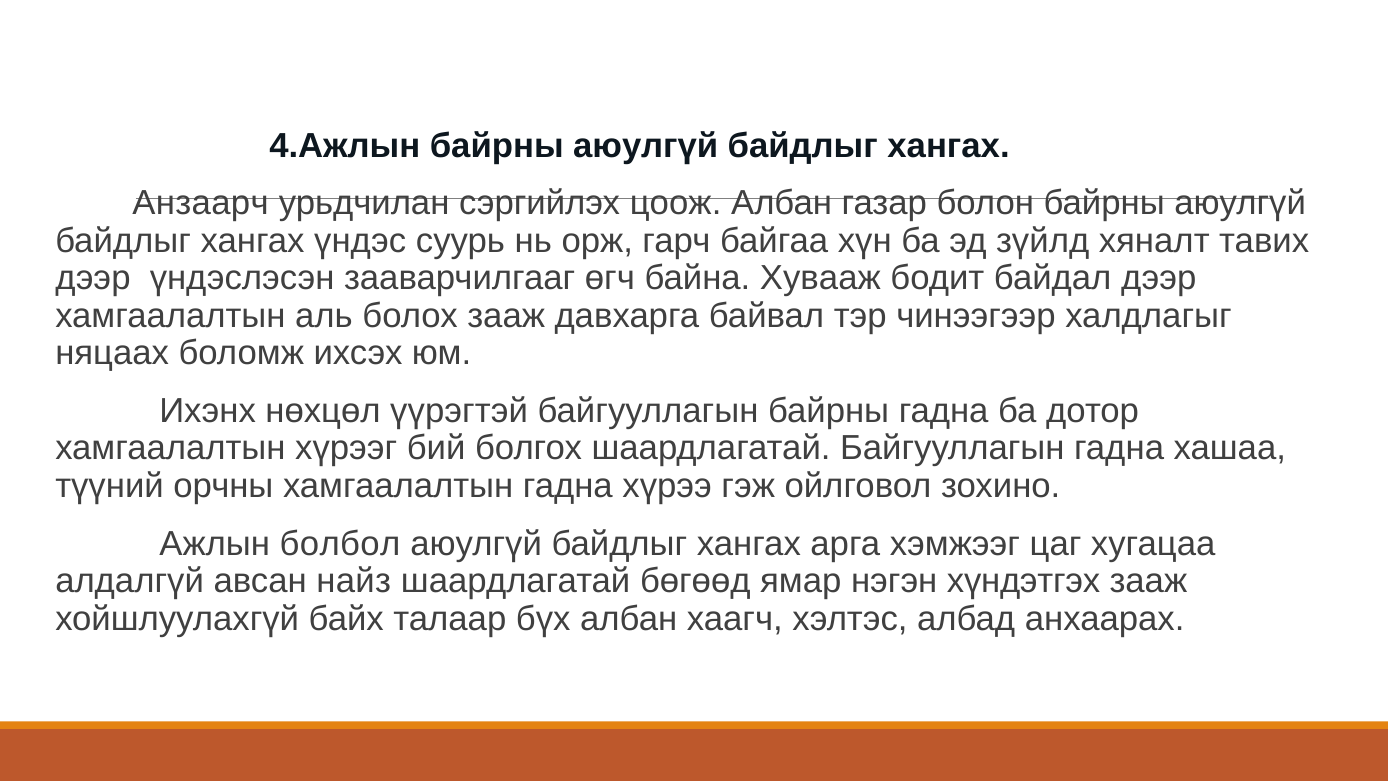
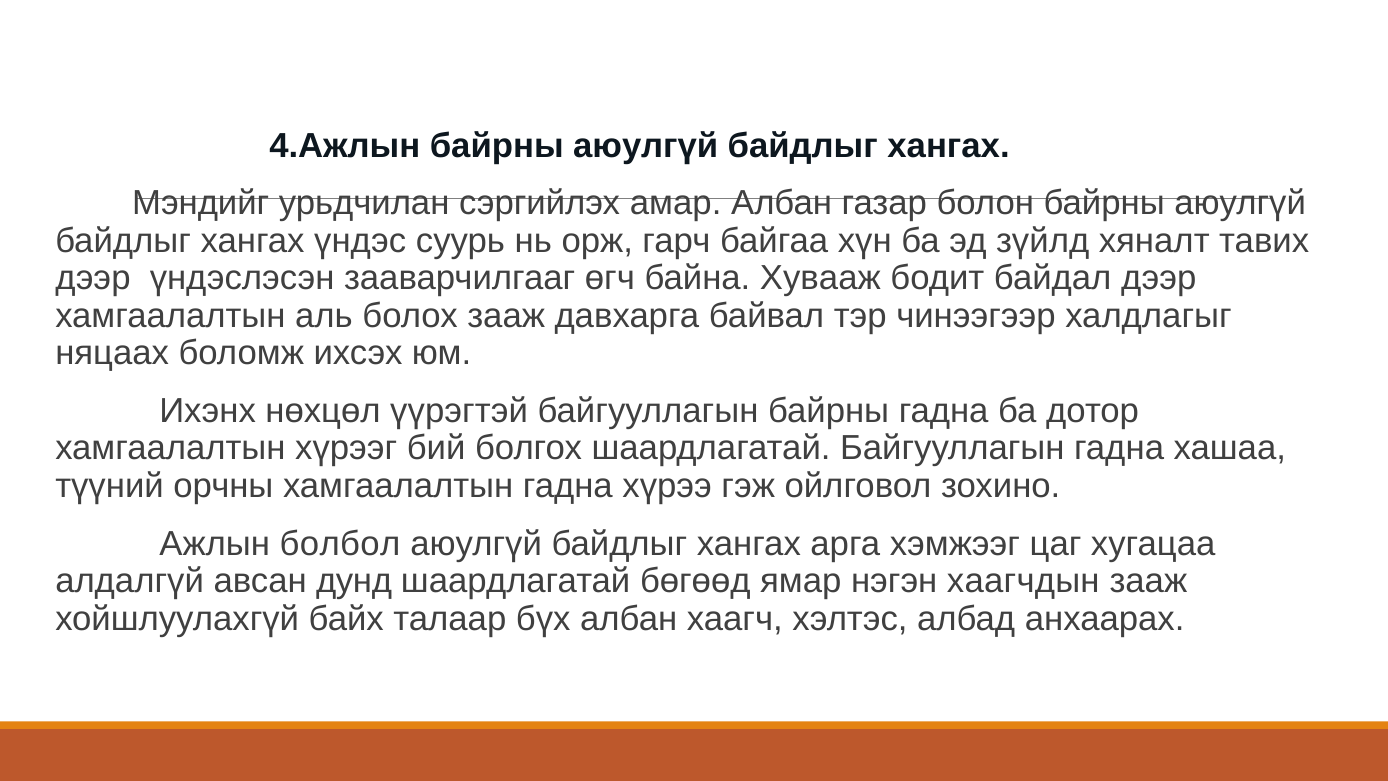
Анзаарч: Анзаарч -> Мэндийг
цоож: цоож -> амар
найз: найз -> дунд
хүндэтгэх: хүндэтгэх -> хаагчдын
